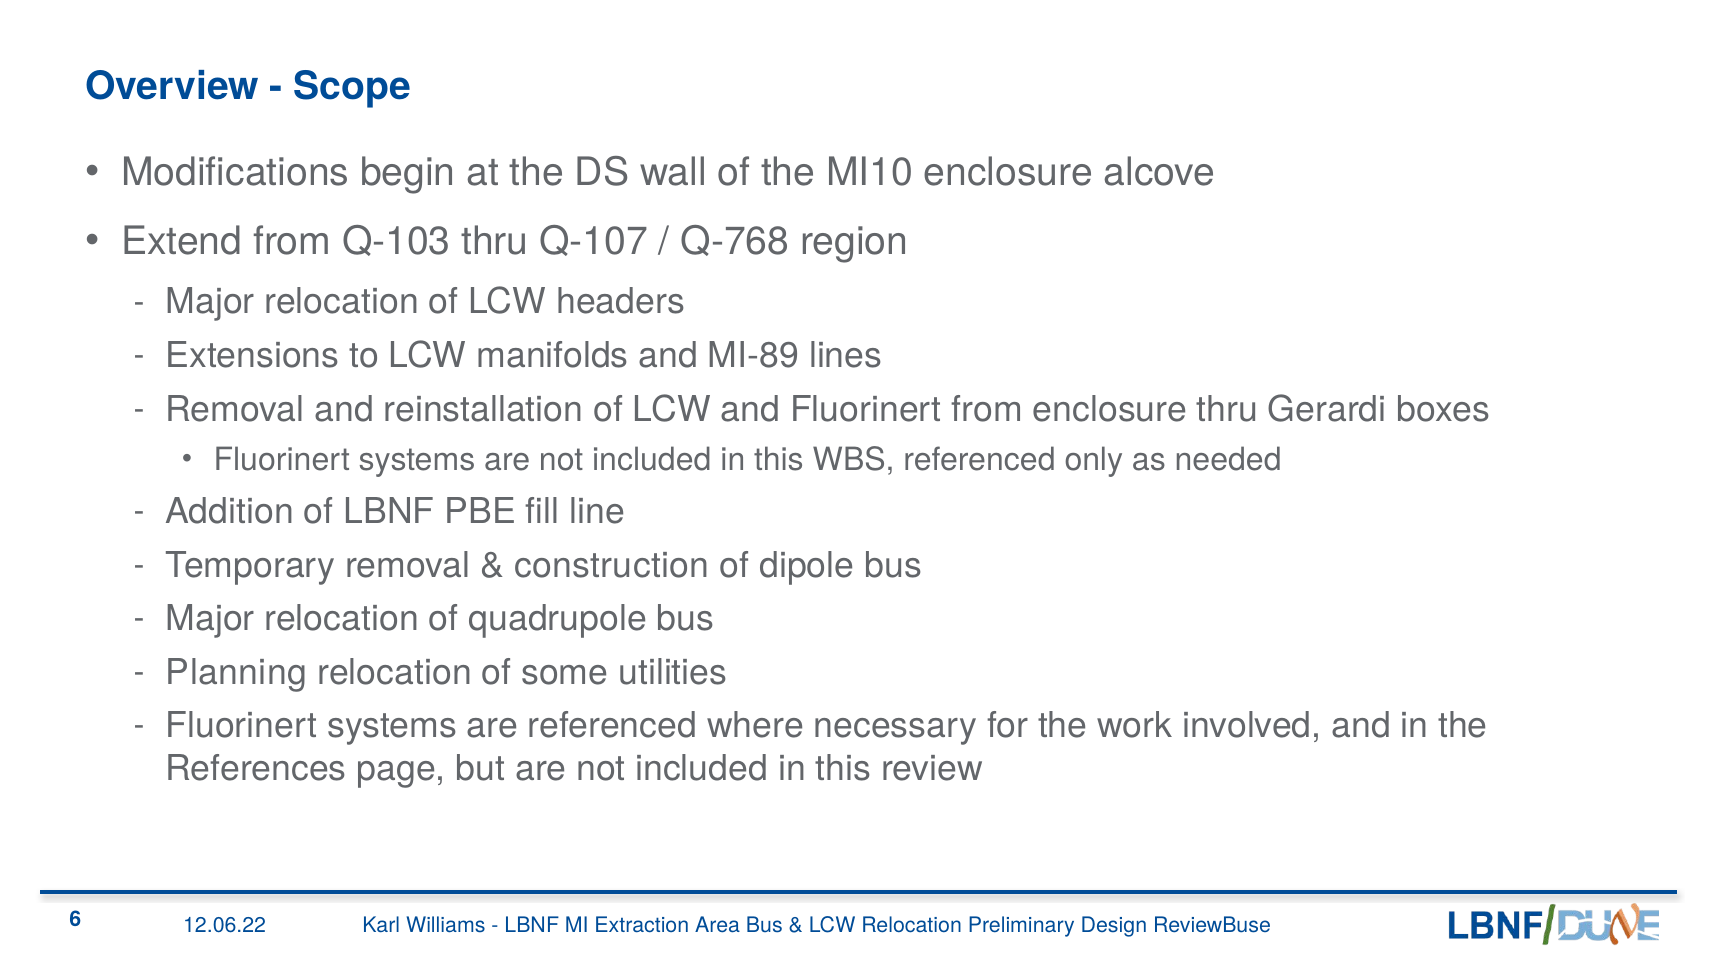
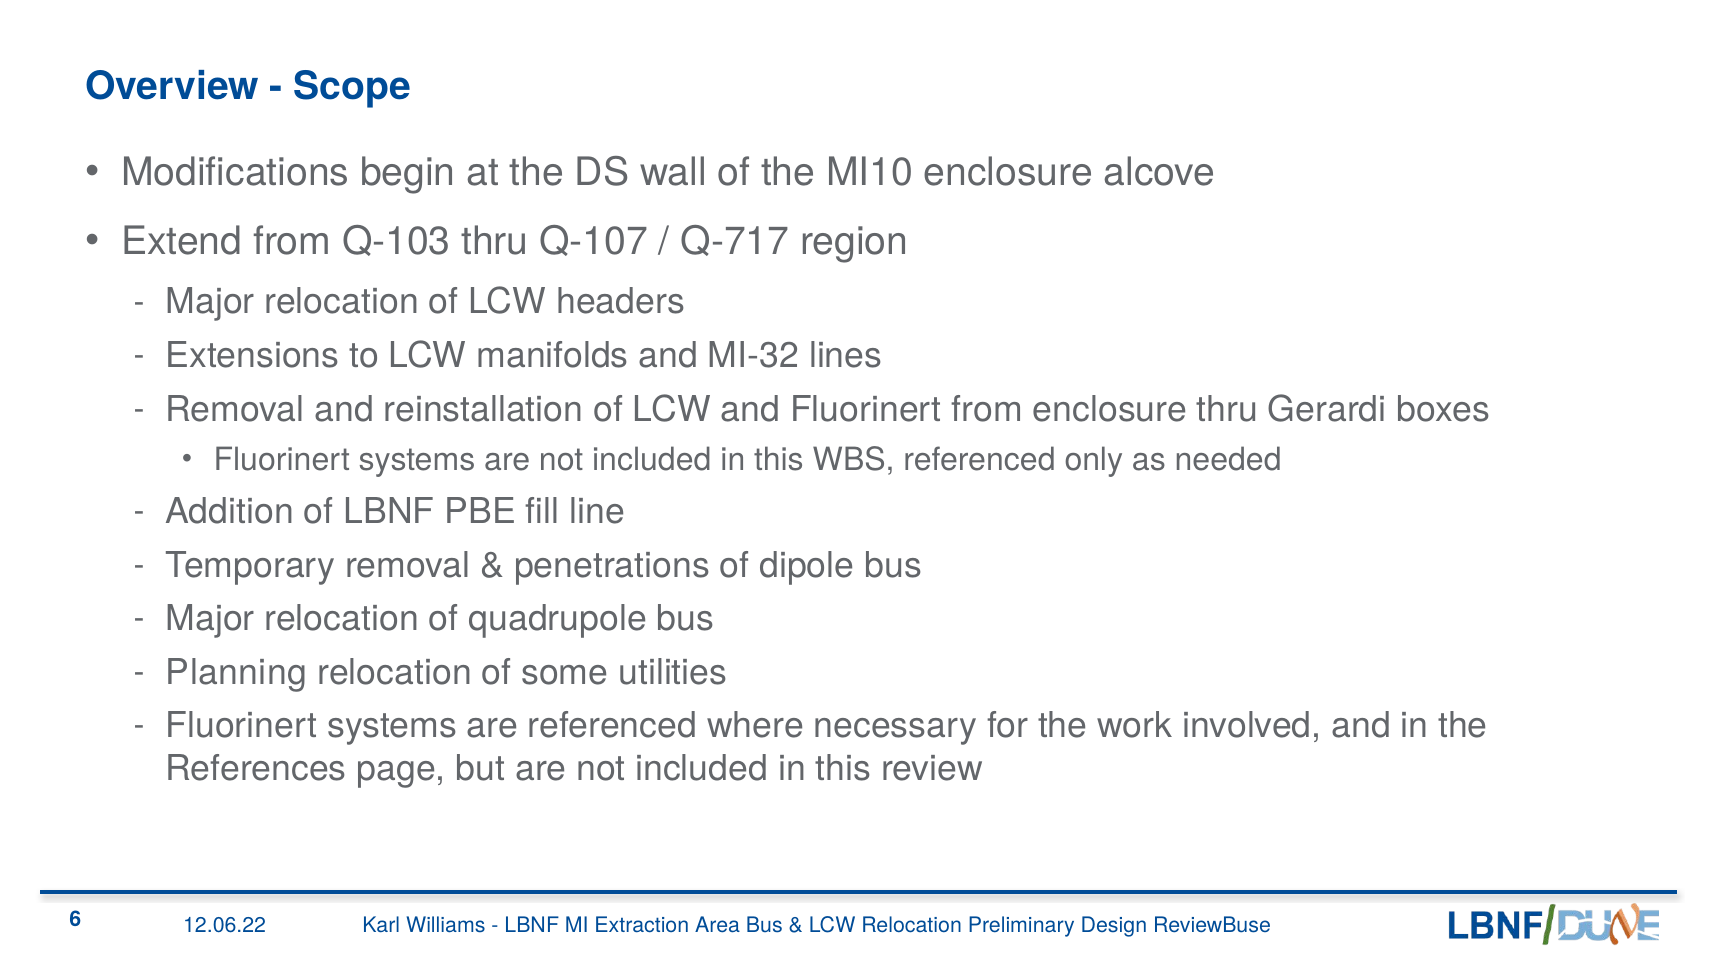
Q-768: Q-768 -> Q-717
MI-89: MI-89 -> MI-32
construction: construction -> penetrations
